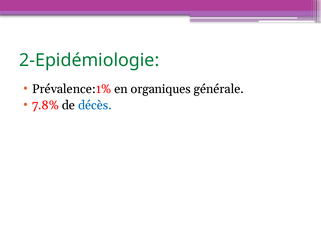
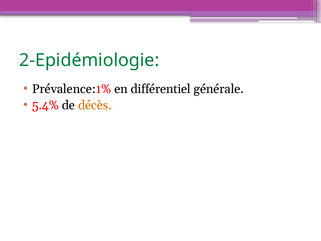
organiques: organiques -> différentiel
7.8%: 7.8% -> 5.4%
décès colour: blue -> orange
